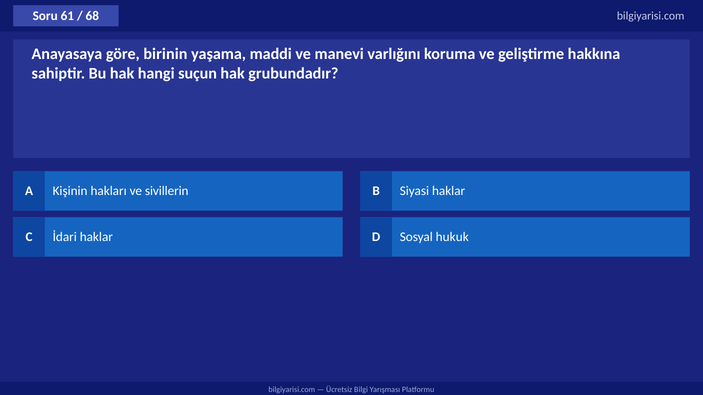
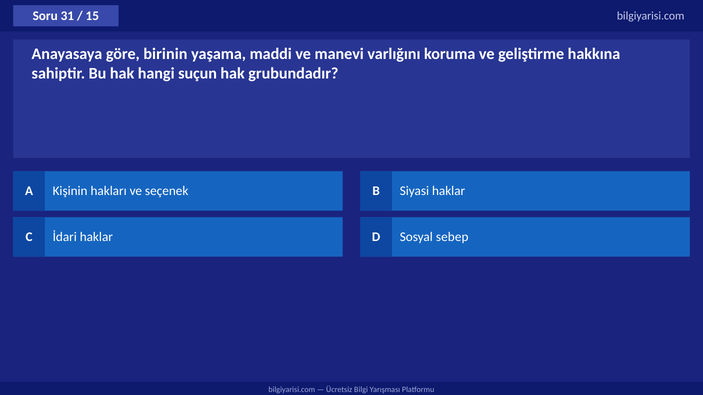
61: 61 -> 31
68: 68 -> 15
sivillerin: sivillerin -> seçenek
hukuk: hukuk -> sebep
